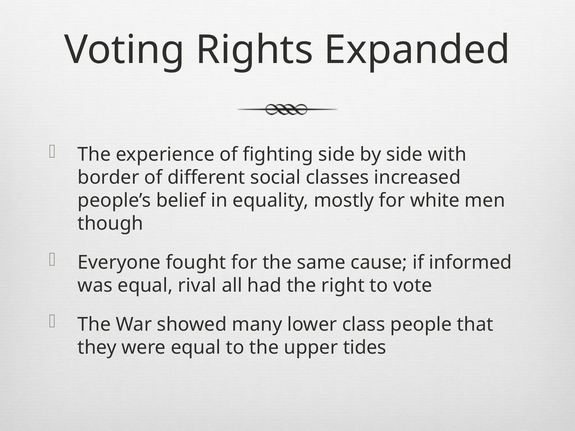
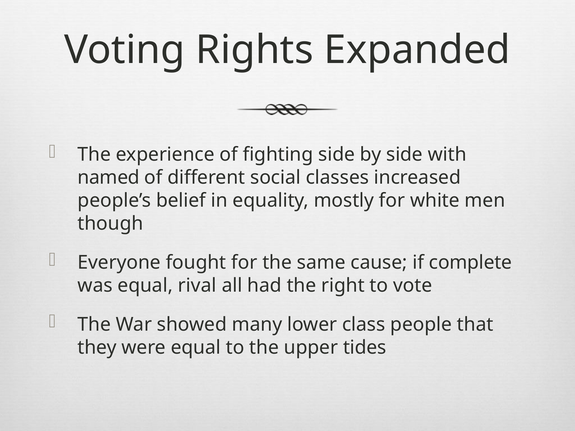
border: border -> named
informed: informed -> complete
